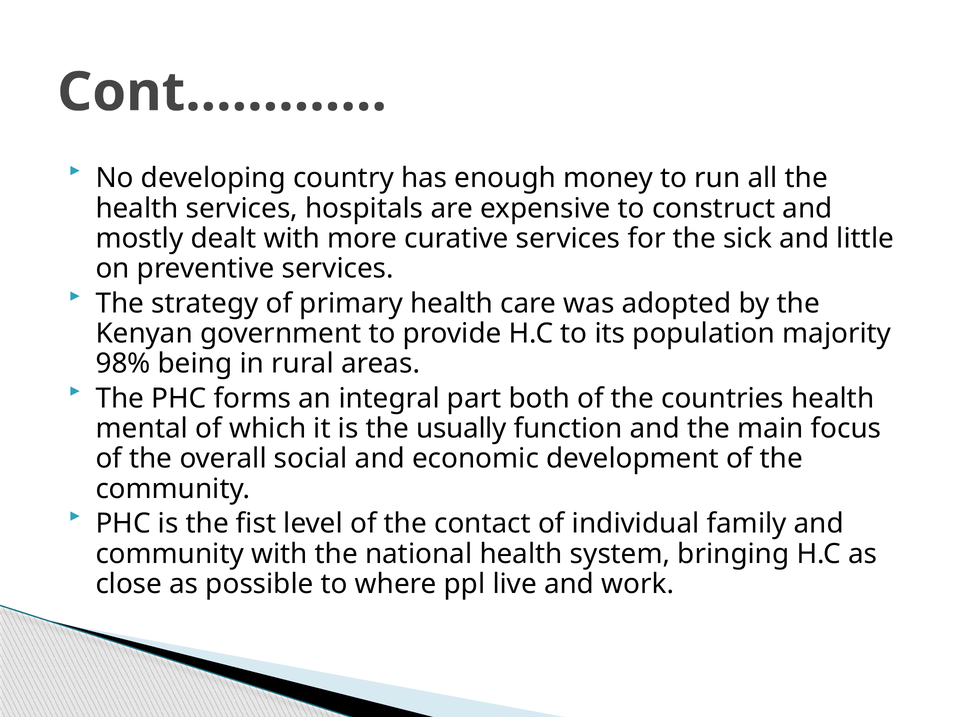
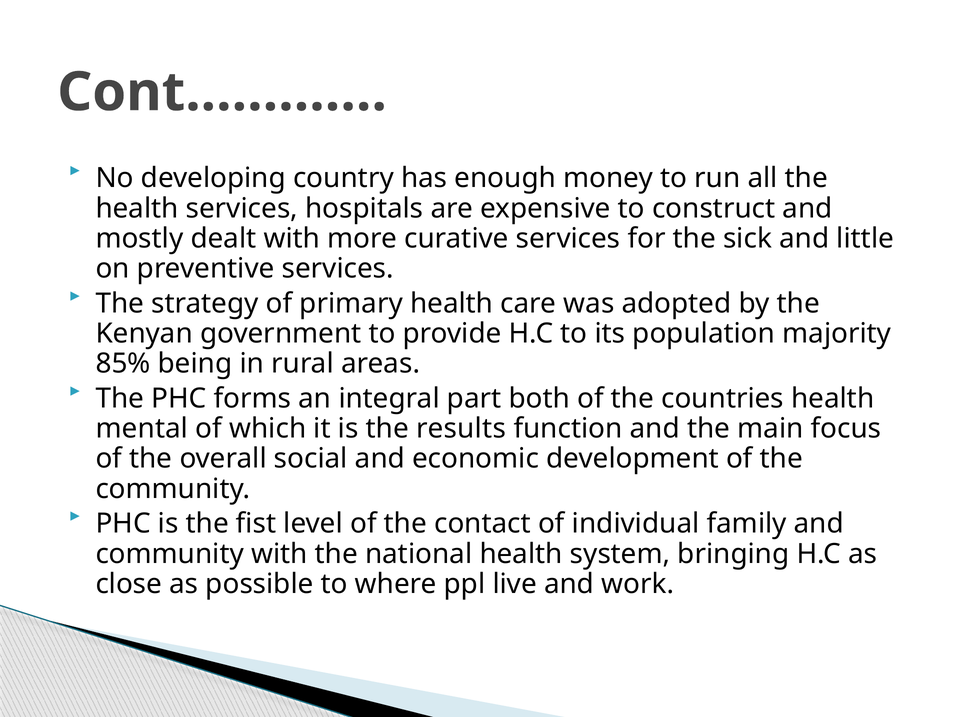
98%: 98% -> 85%
usually: usually -> results
